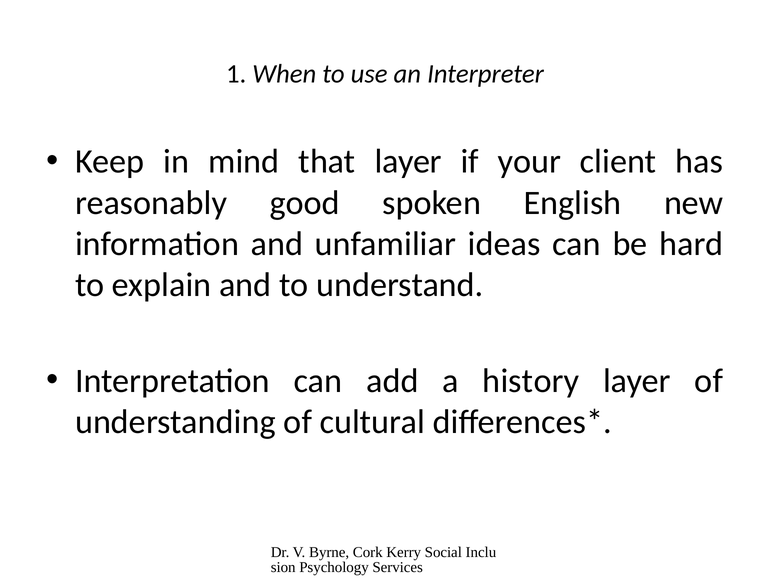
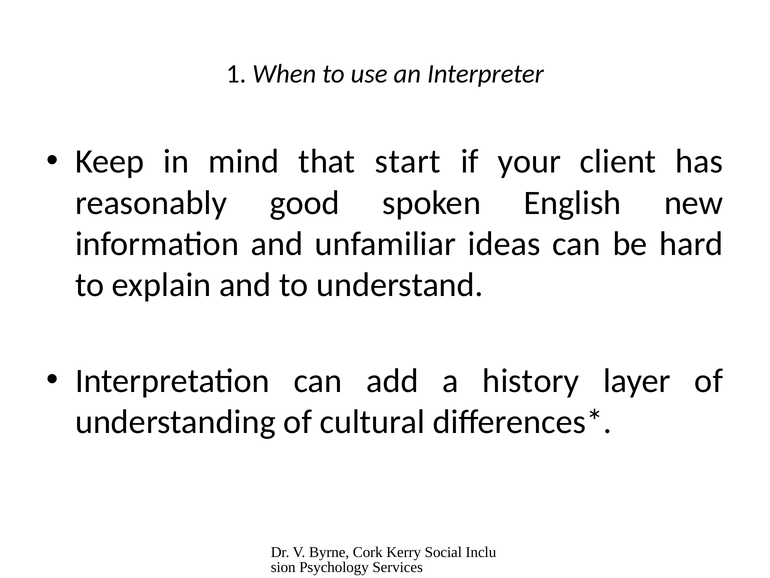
that layer: layer -> start
